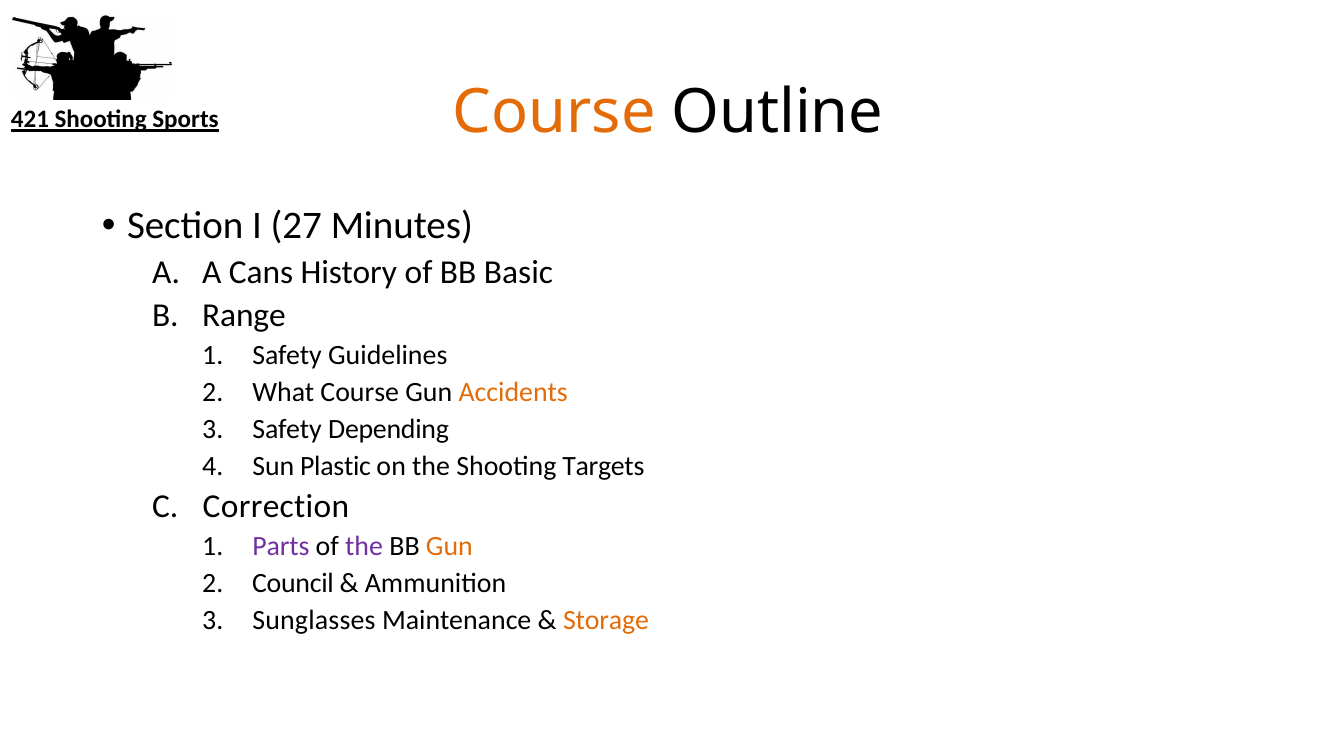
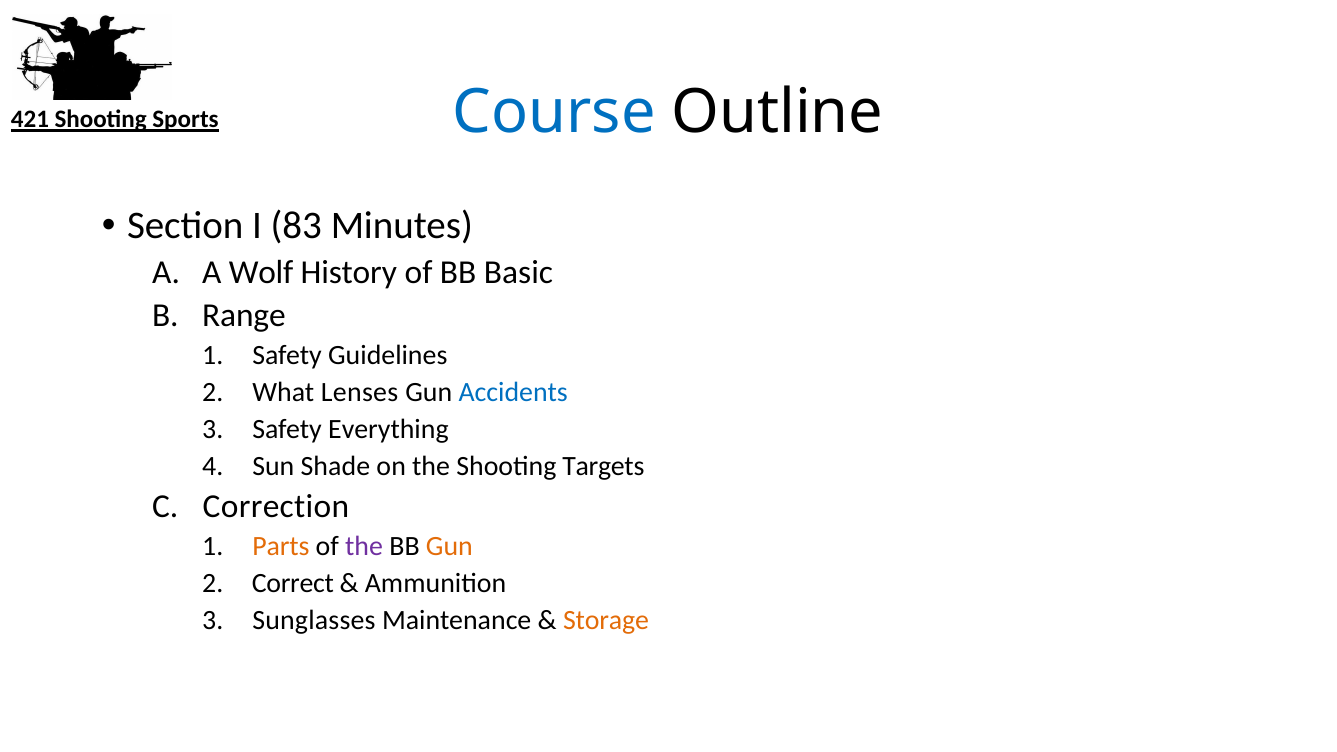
Course at (554, 112) colour: orange -> blue
27: 27 -> 83
Cans: Cans -> Wolf
What Course: Course -> Lenses
Accidents colour: orange -> blue
Depending: Depending -> Everything
Plastic: Plastic -> Shade
Parts colour: purple -> orange
Council: Council -> Correct
